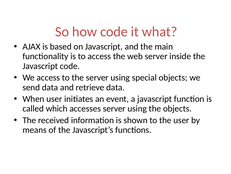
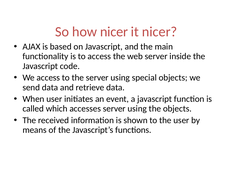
how code: code -> nicer
it what: what -> nicer
